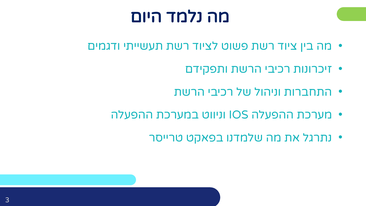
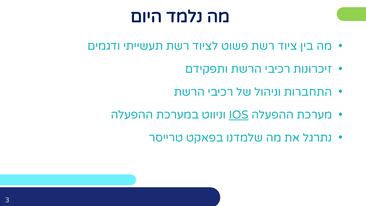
IOS underline: none -> present
